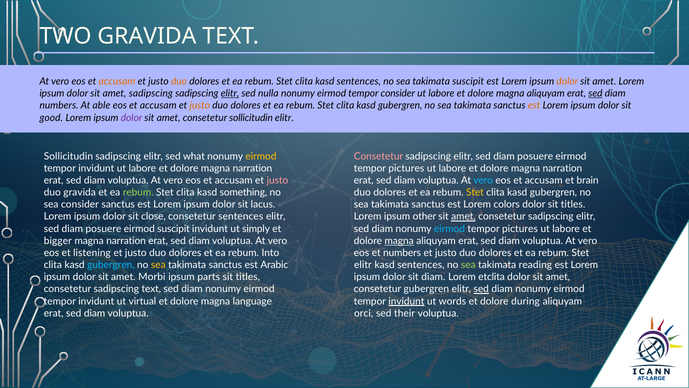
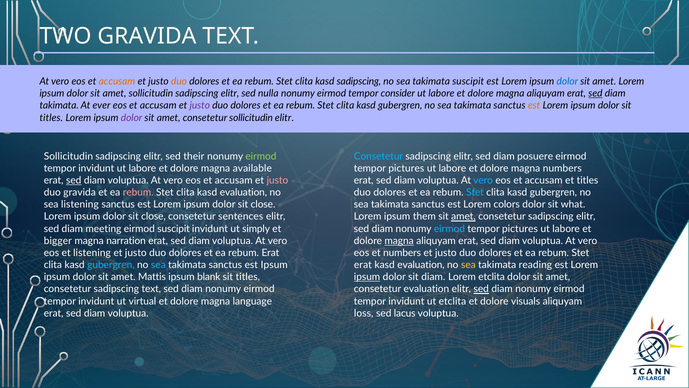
clita kasd sentences: sentences -> sadipscing
dolor at (567, 81) colour: orange -> blue
amet sadipscing: sadipscing -> sollicitudin
elitr at (230, 93) underline: present -> none
numbers at (59, 105): numbers -> takimata
able: able -> ever
justo at (200, 105) colour: orange -> purple
good at (51, 118): good -> titles
what: what -> their
eirmod at (261, 156) colour: yellow -> light green
Consetetur at (379, 156) colour: pink -> light blue
narration at (252, 168): narration -> available
narration at (562, 168): narration -> numbers
sed at (74, 180) underline: none -> present
et brain: brain -> titles
rebum at (138, 192) colour: light green -> pink
clita kasd something: something -> evaluation
Stet at (475, 192) colour: yellow -> light blue
sea consider: consider -> listening
lacus at (263, 204): lacus -> close
dolor sit titles: titles -> what
other: other -> them
posuere at (103, 228): posuere -> meeting
rebum Into: Into -> Erat
sea at (158, 265) colour: yellow -> light blue
est Arabic: Arabic -> Ipsum
elitr at (363, 265): elitr -> erat
sentences at (421, 265): sentences -> evaluation
sea at (468, 265) colour: light green -> yellow
Morbi: Morbi -> Mattis
parts: parts -> blank
ipsum at (367, 277) underline: none -> present
consetetur gubergren: gubergren -> evaluation
invidunt at (406, 301) underline: present -> none
ut words: words -> etclita
during: during -> visuals
orci: orci -> loss
their: their -> lacus
